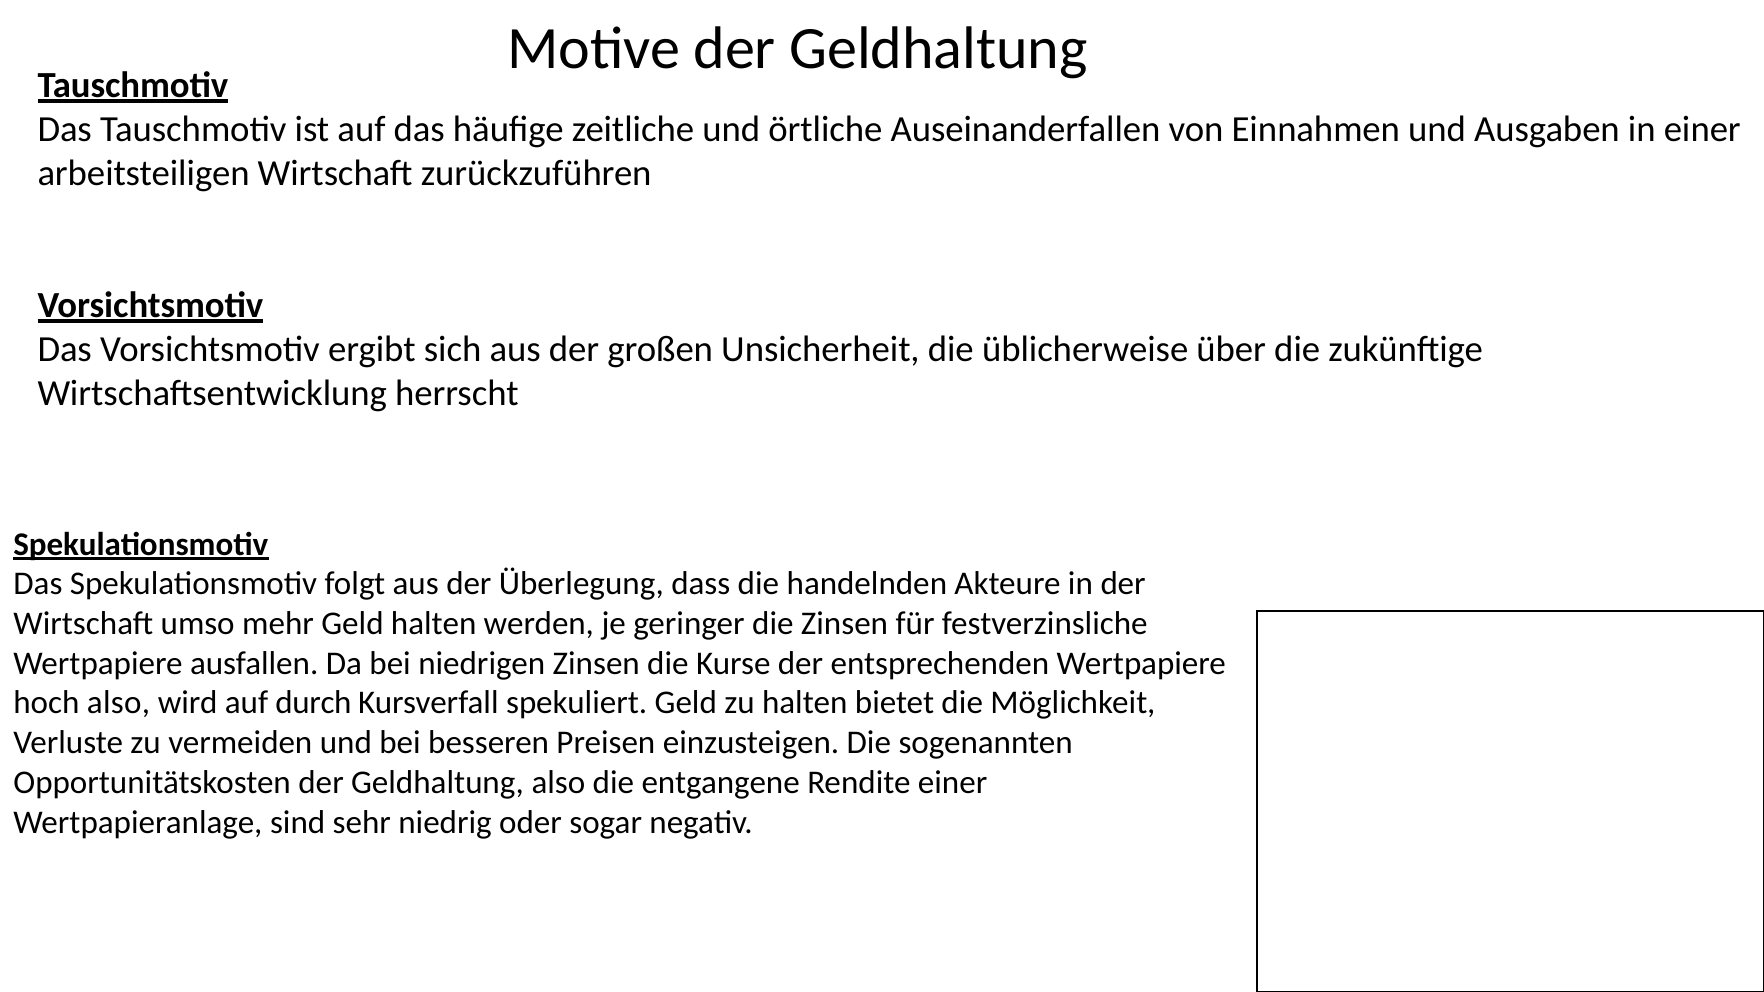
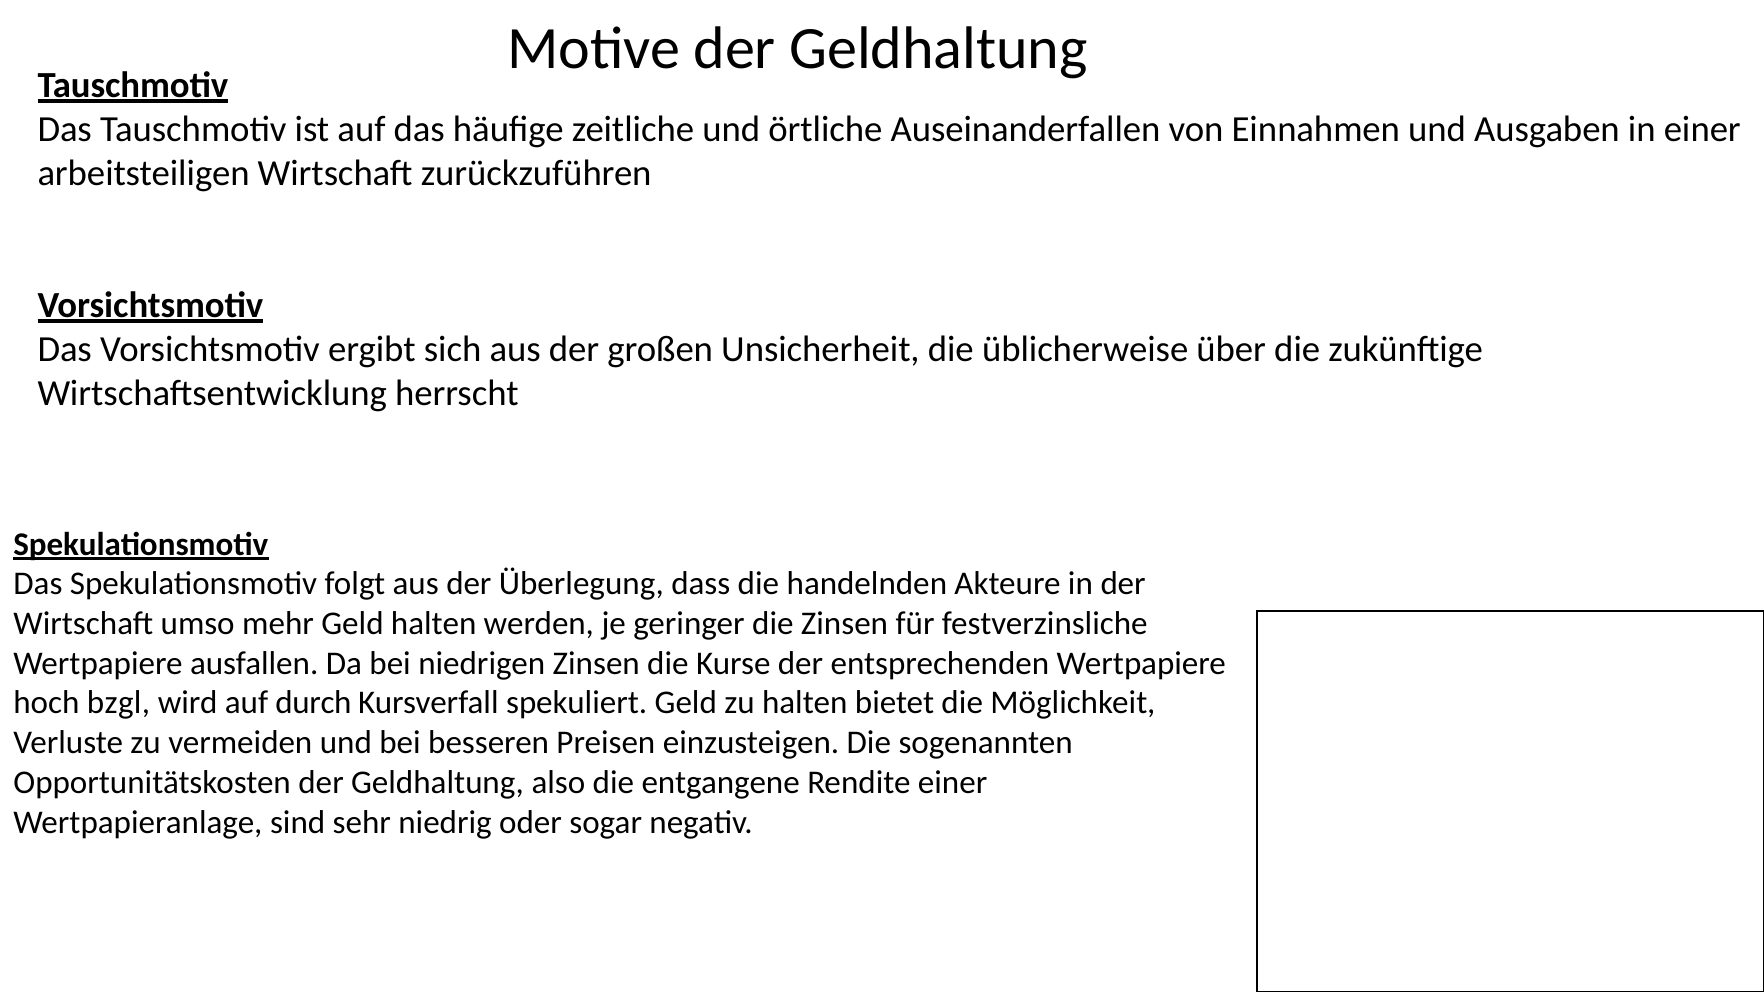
hoch also: also -> bzgl
